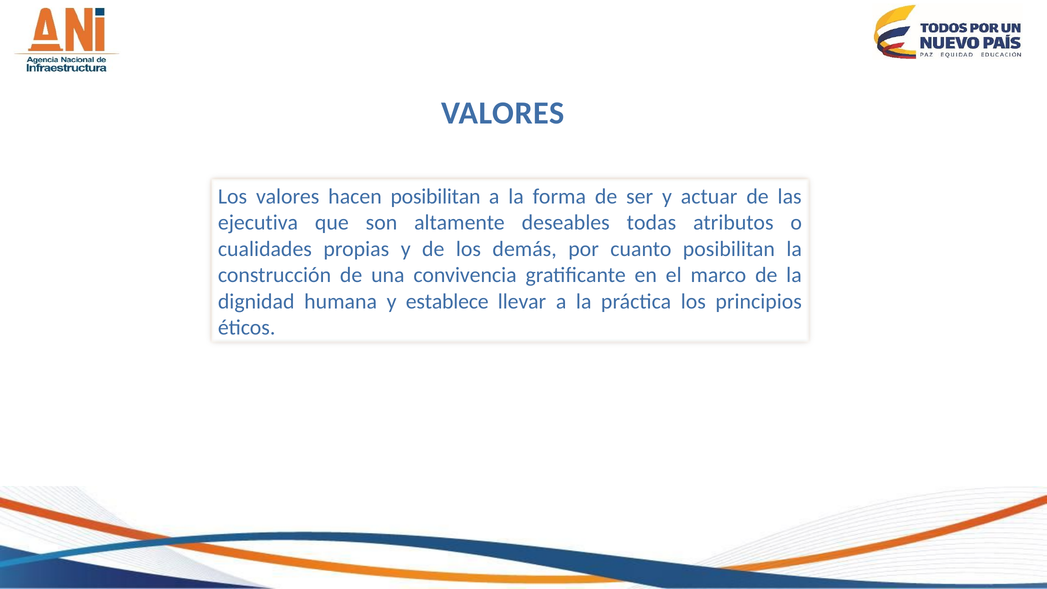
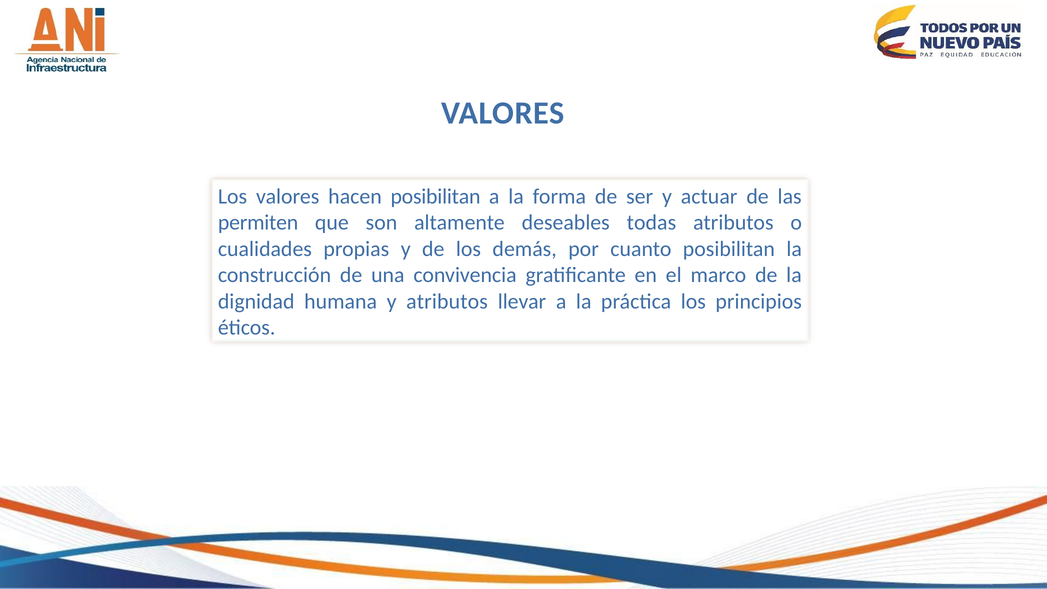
ejecutiva: ejecutiva -> permiten
y establece: establece -> atributos
